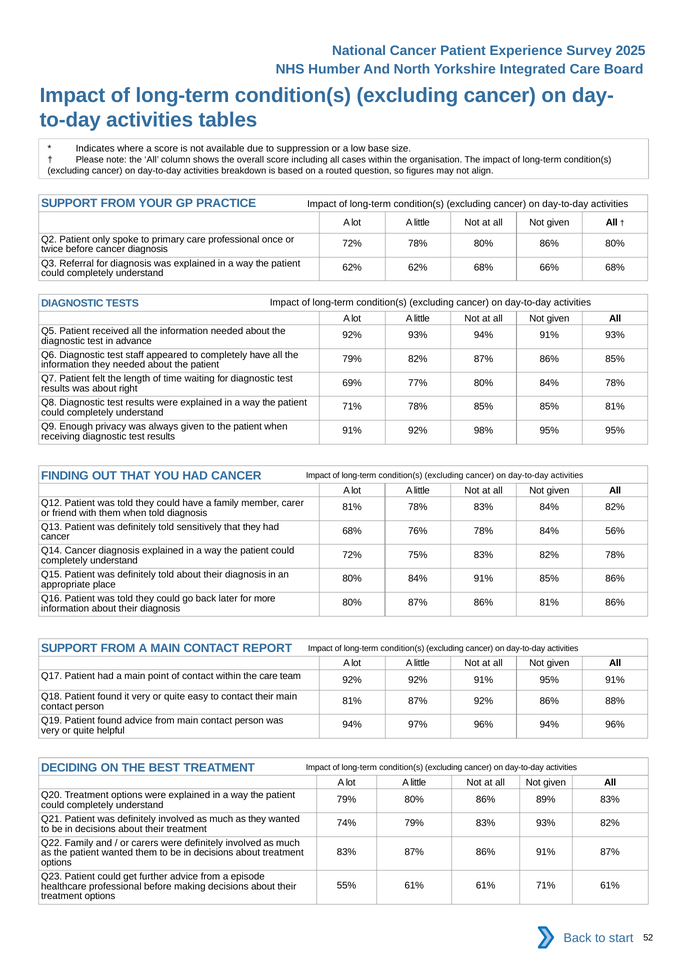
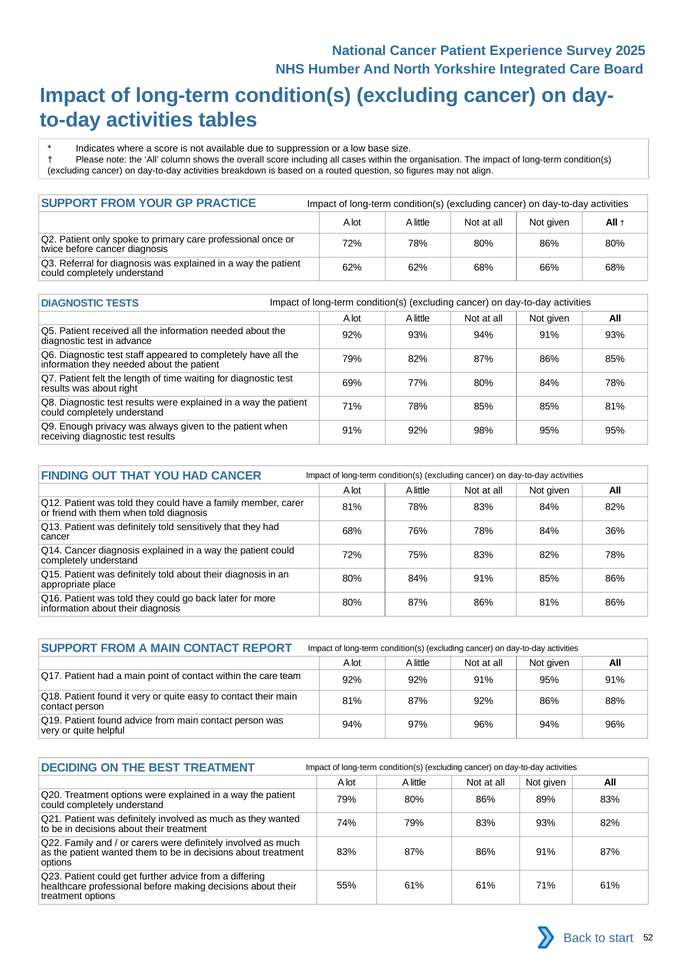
56%: 56% -> 36%
episode: episode -> differing
